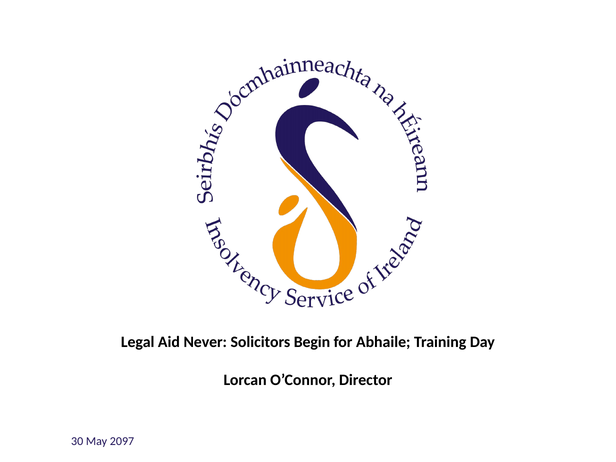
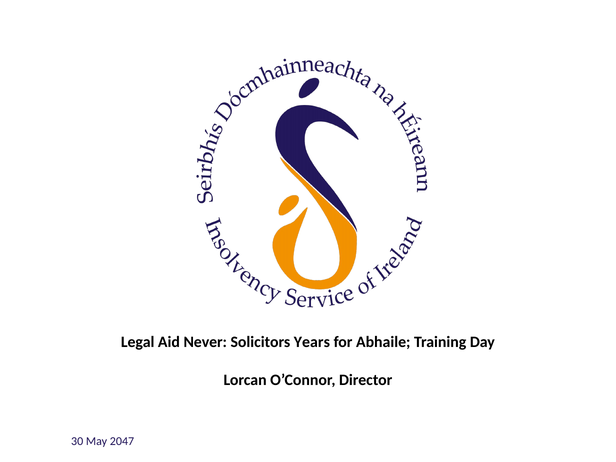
Begin: Begin -> Years
2097: 2097 -> 2047
